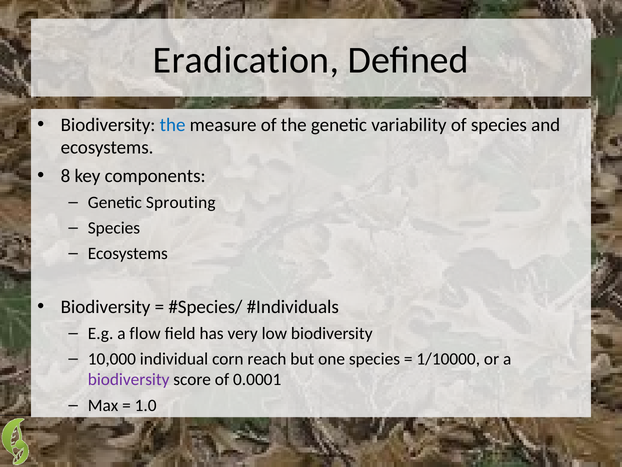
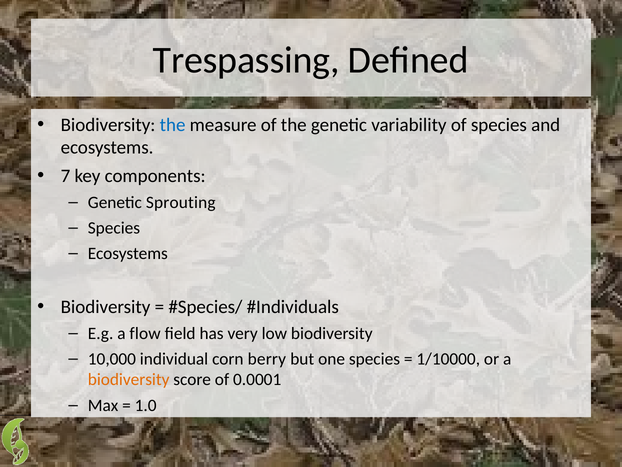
Eradication: Eradication -> Trespassing
8: 8 -> 7
reach: reach -> berry
biodiversity at (129, 379) colour: purple -> orange
